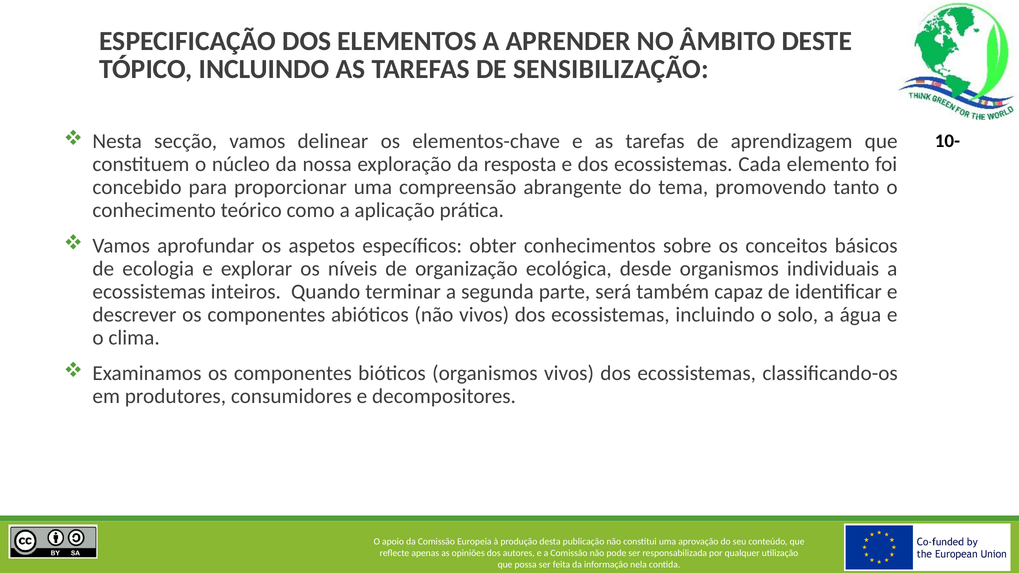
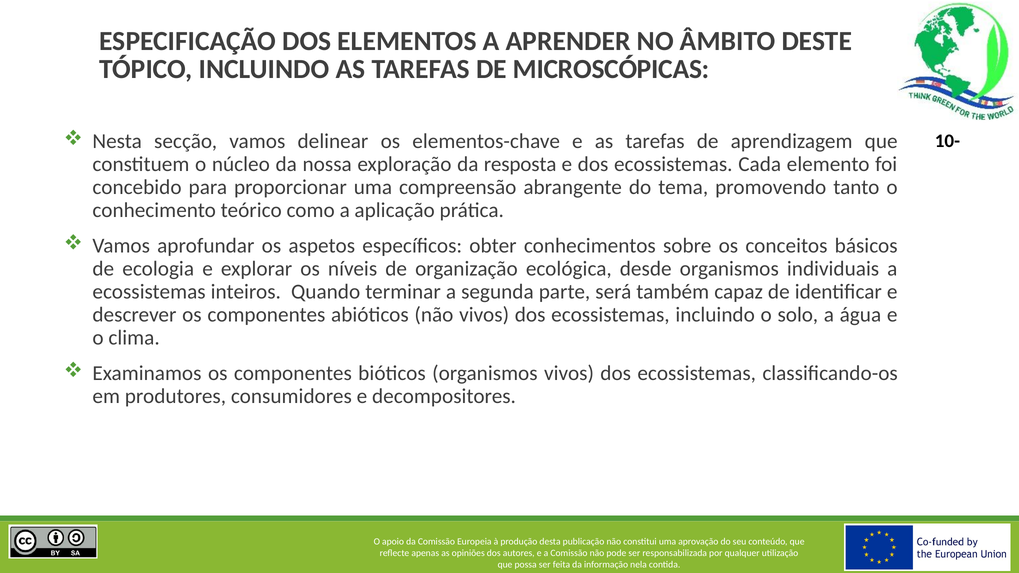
SENSIBILIZAÇÃO: SENSIBILIZAÇÃO -> MICROSCÓPICAS
